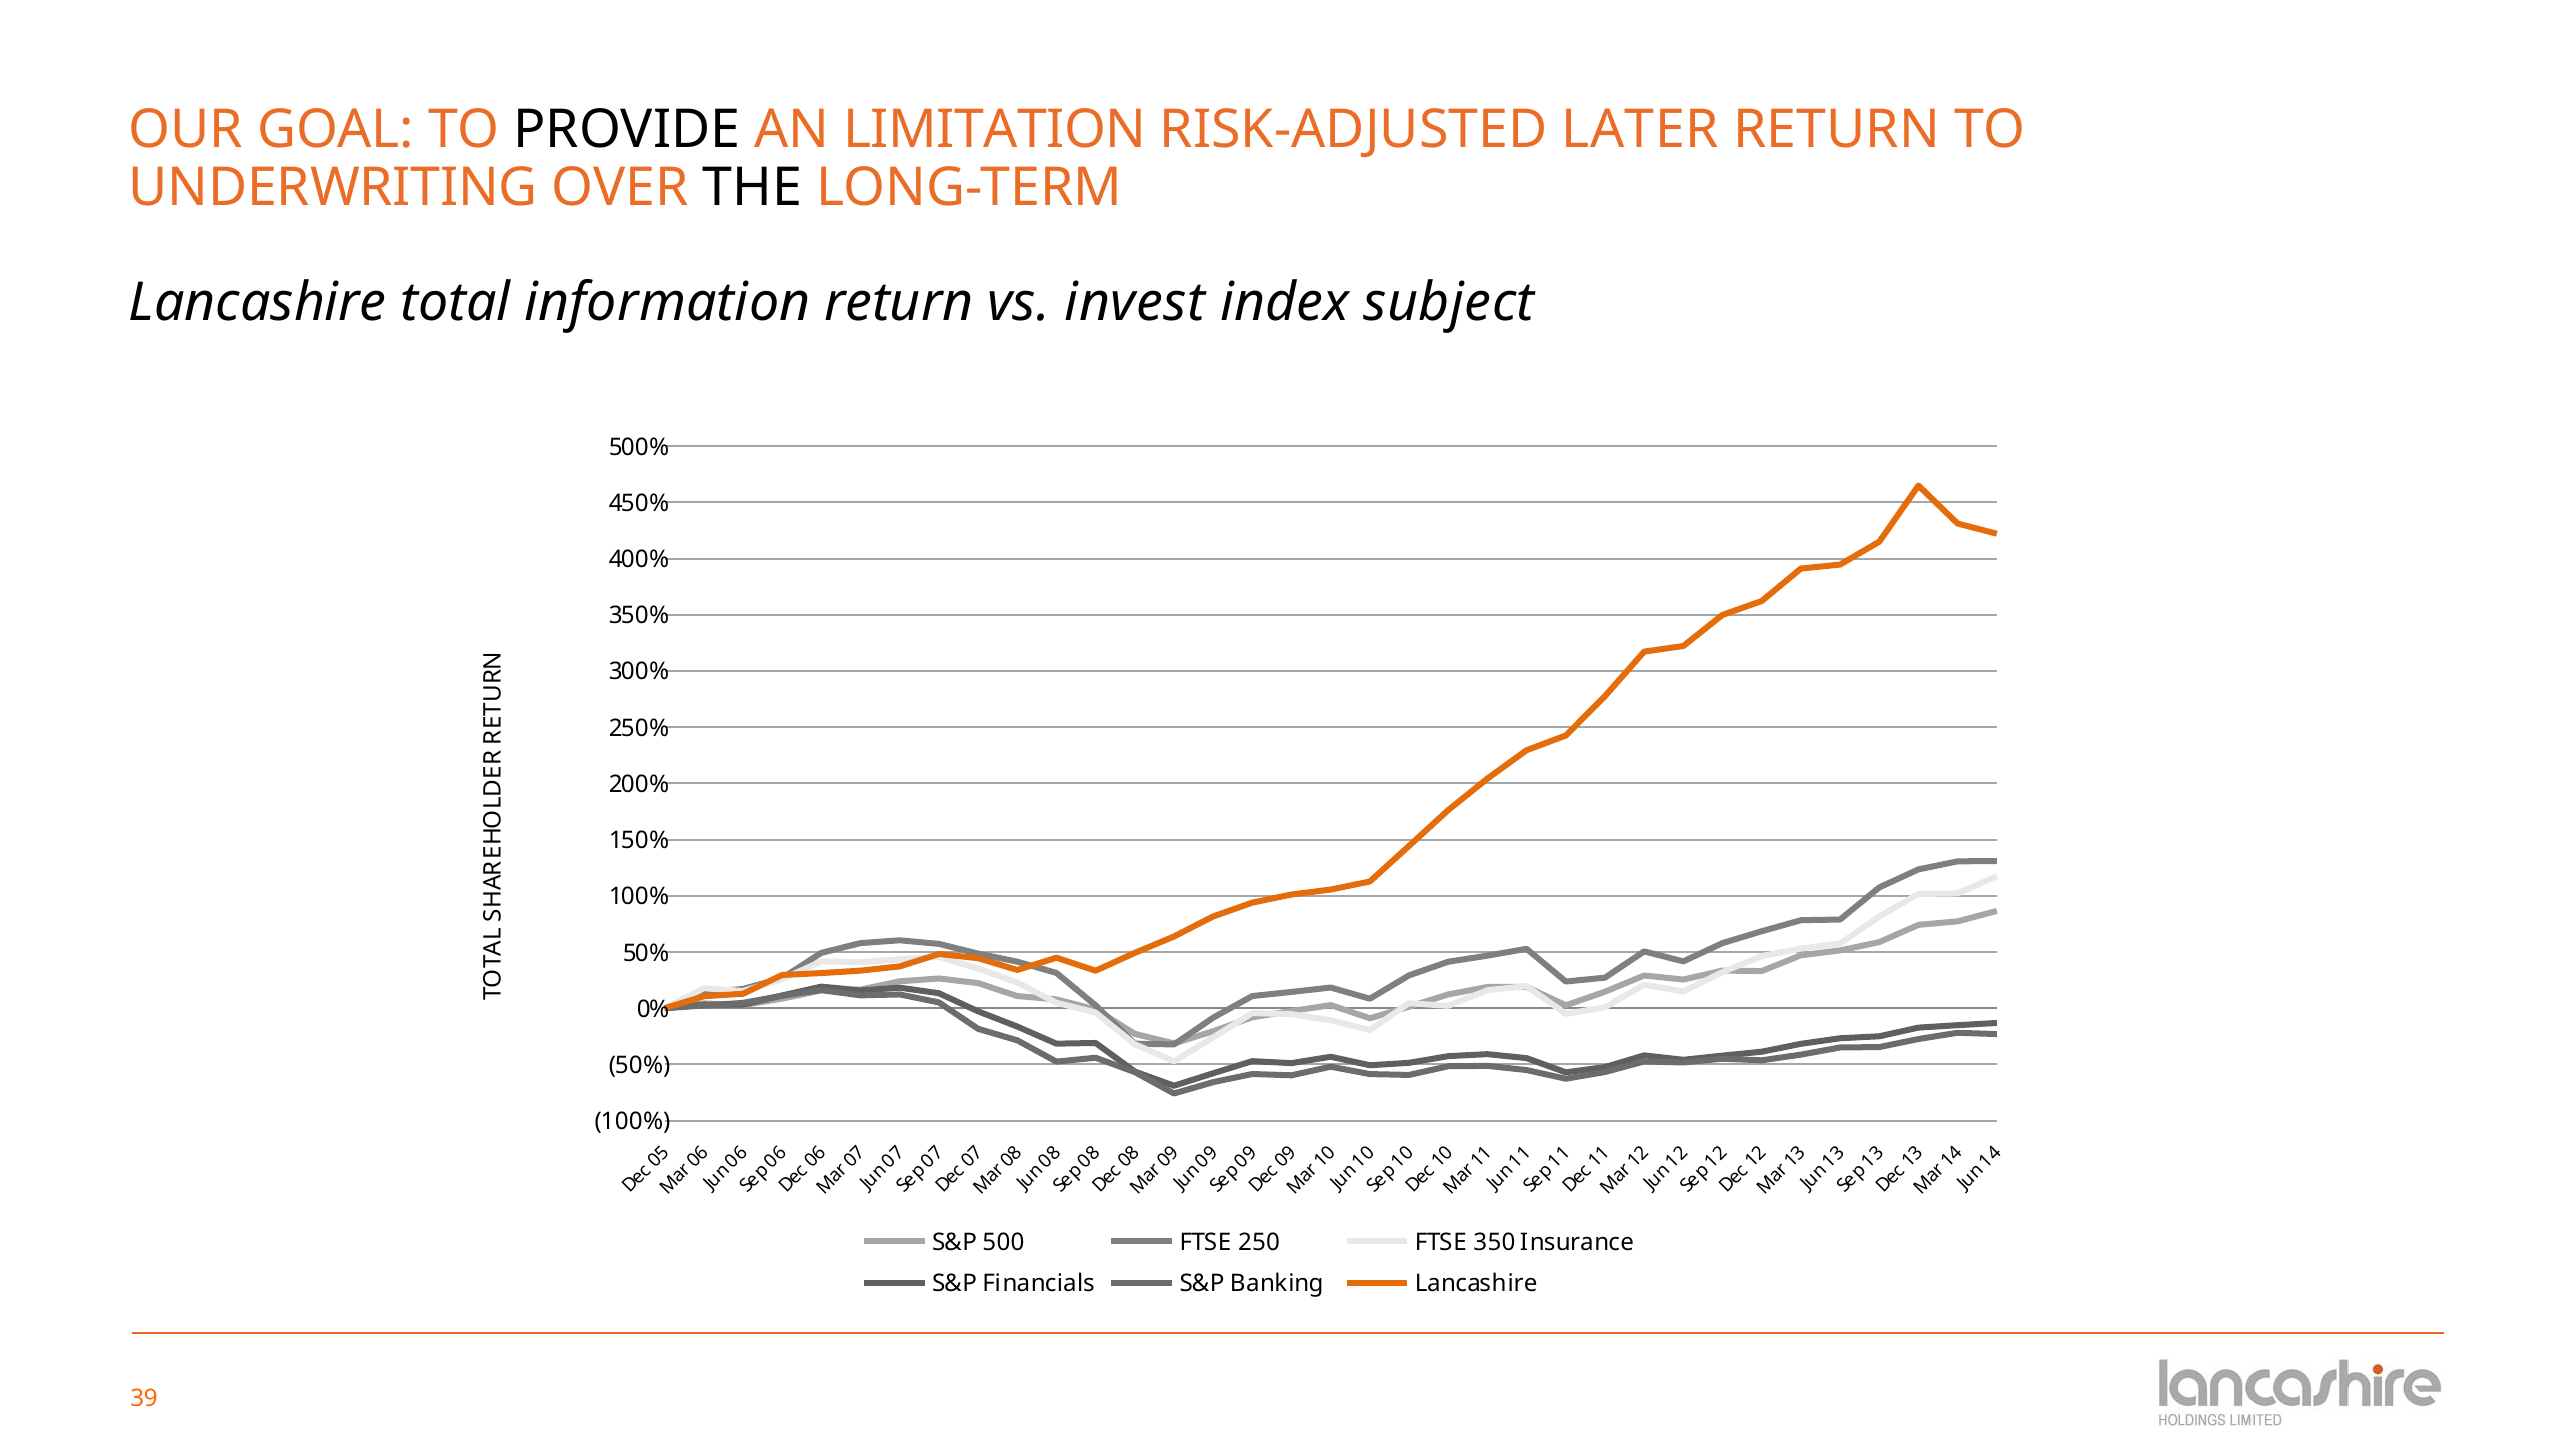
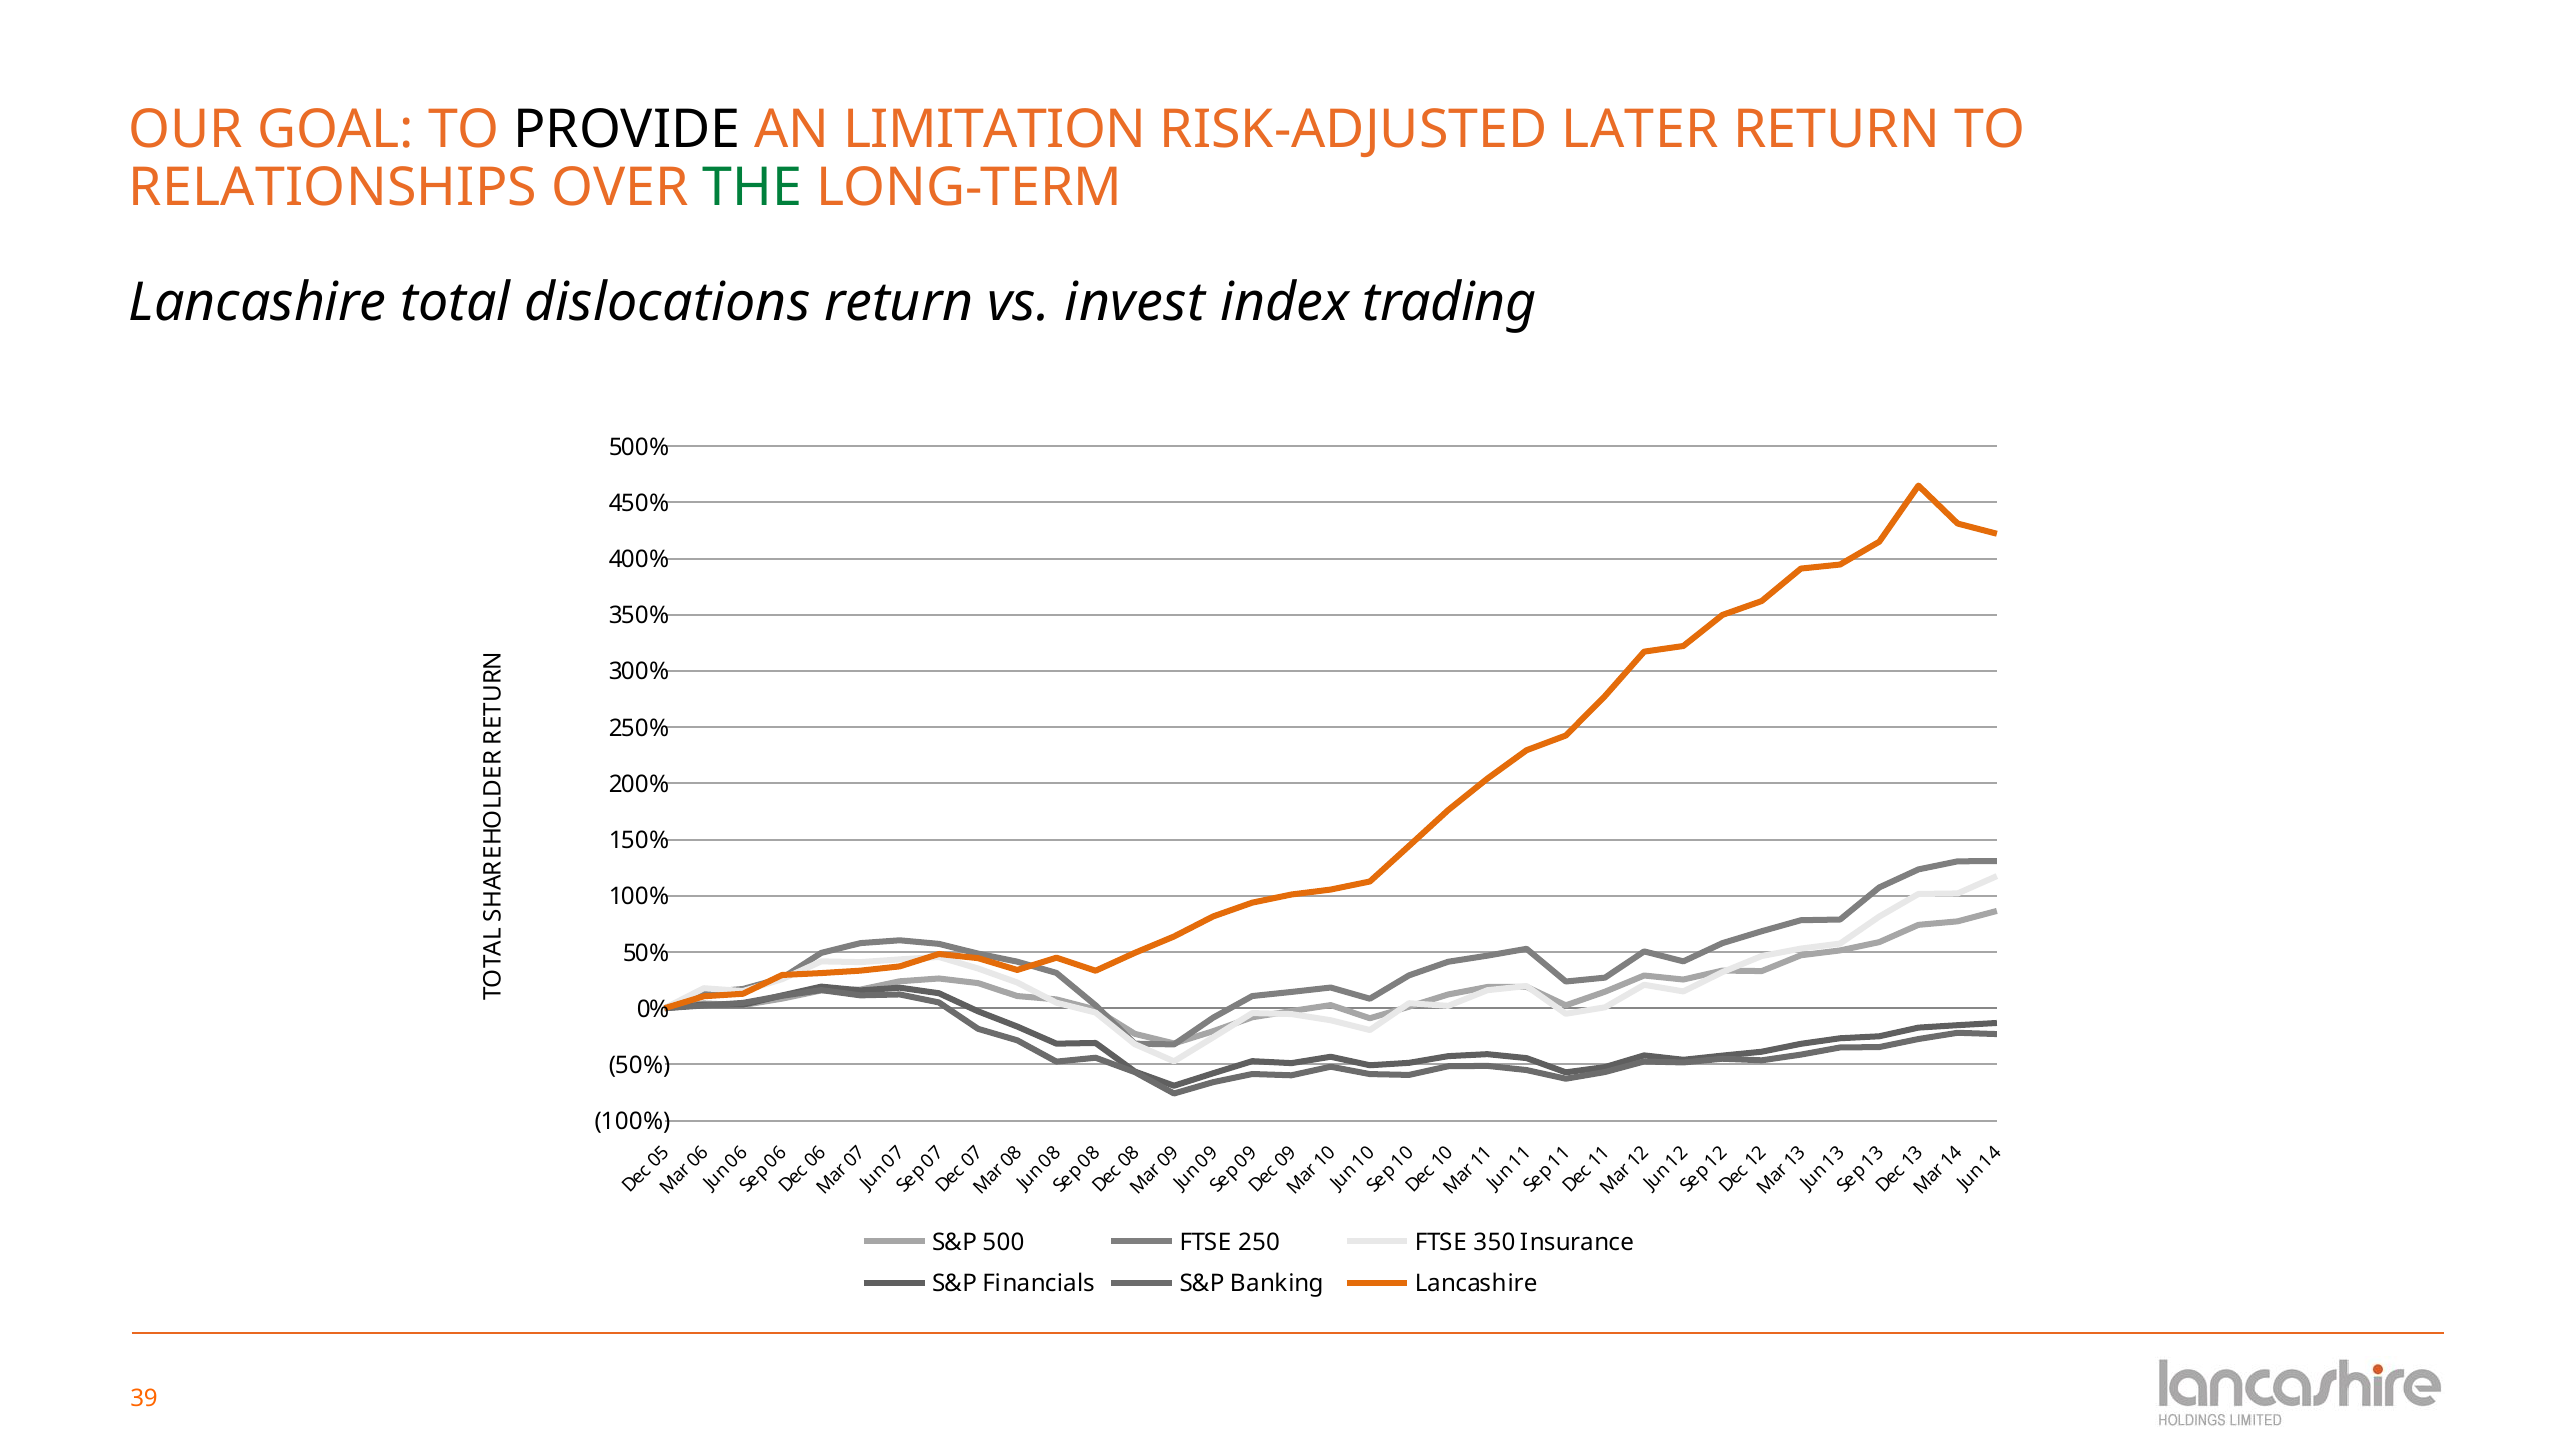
UNDERWRITING: UNDERWRITING -> RELATIONSHIPS
THE colour: black -> green
information: information -> dislocations
subject: subject -> trading
